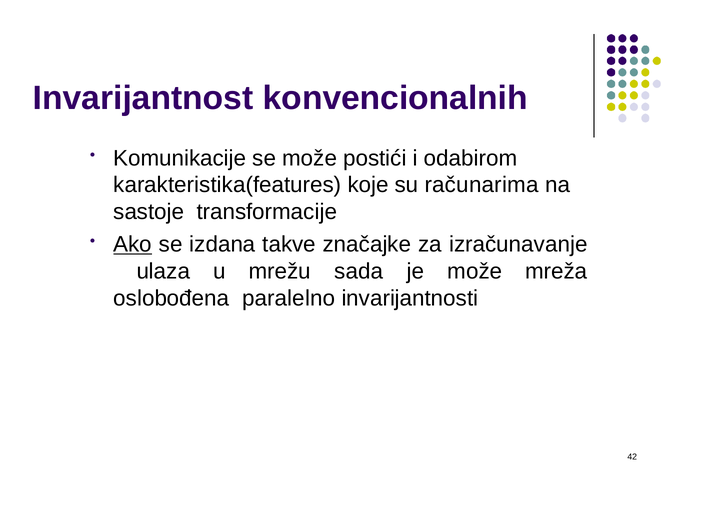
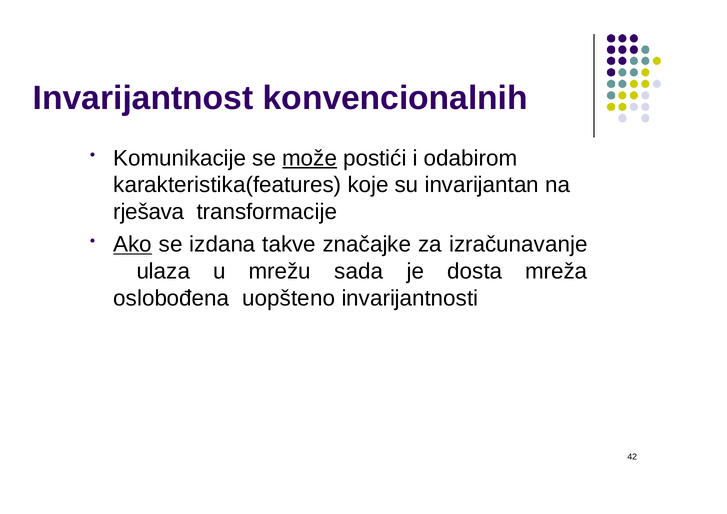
može at (310, 158) underline: none -> present
računarima: računarima -> invarijantan
sastoje: sastoje -> rješava
je može: može -> dosta
paralelno: paralelno -> uopšteno
